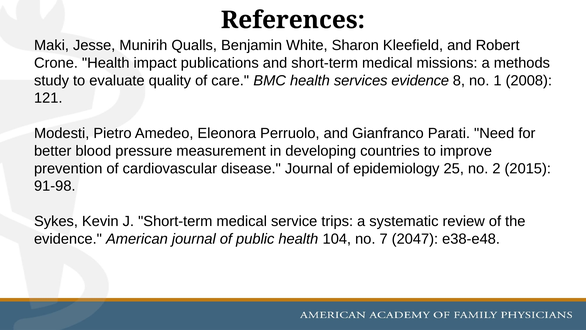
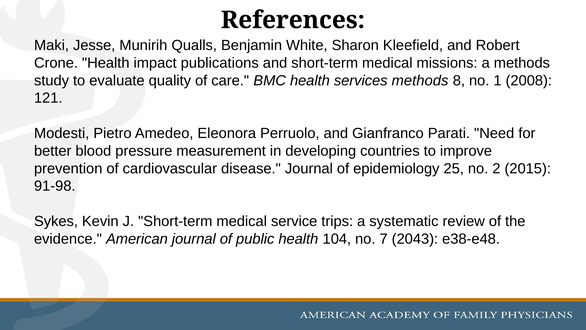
services evidence: evidence -> methods
2047: 2047 -> 2043
